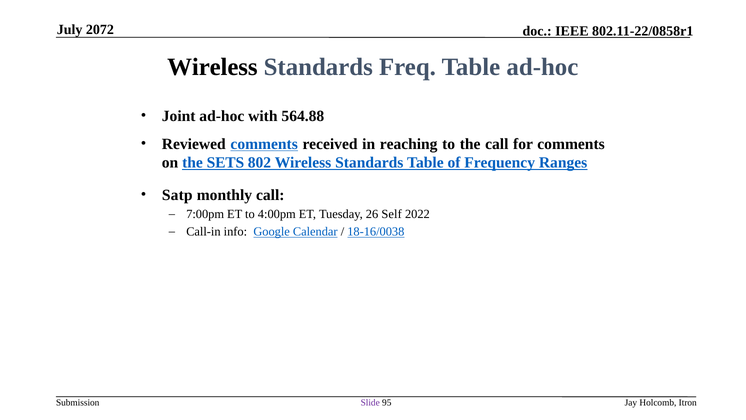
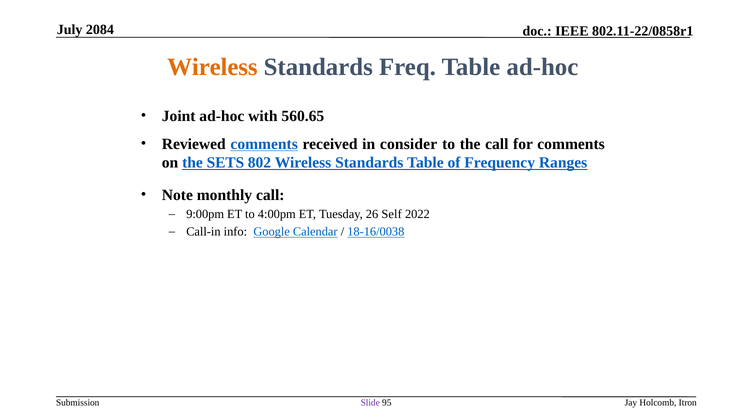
2072: 2072 -> 2084
Wireless at (212, 67) colour: black -> orange
564.88: 564.88 -> 560.65
reaching: reaching -> consider
Satp: Satp -> Note
7:00pm: 7:00pm -> 9:00pm
